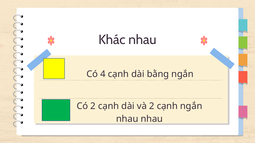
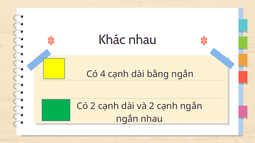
nhau at (127, 119): nhau -> ngắn
